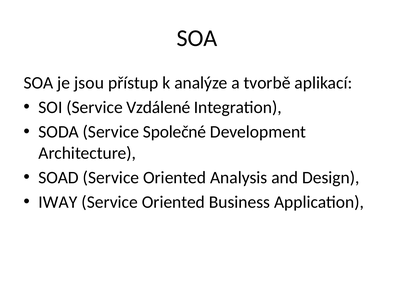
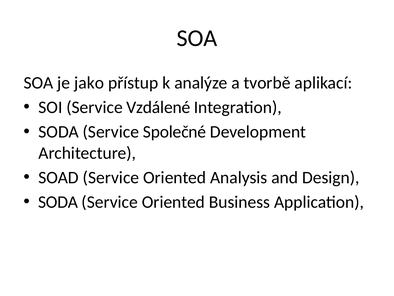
jsou: jsou -> jako
IWAY at (58, 202): IWAY -> SODA
